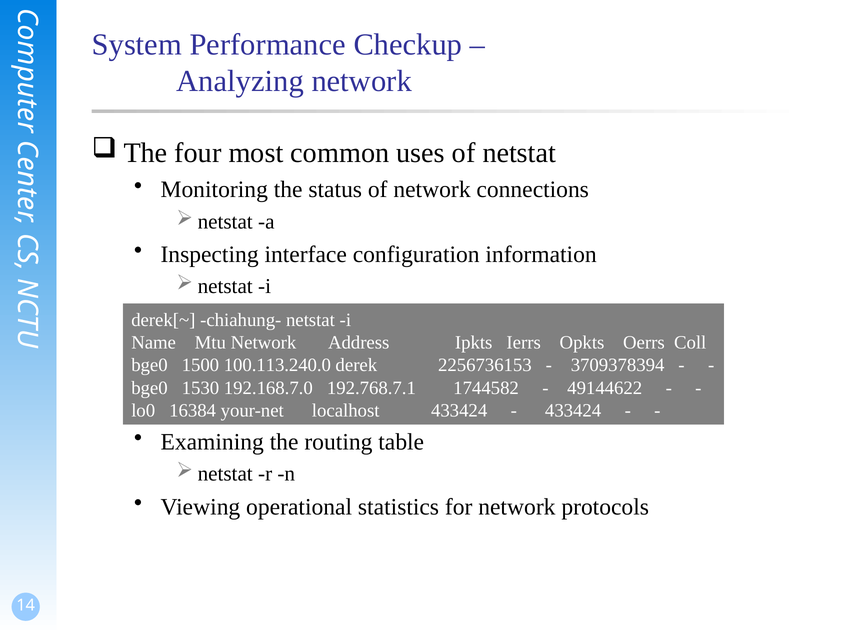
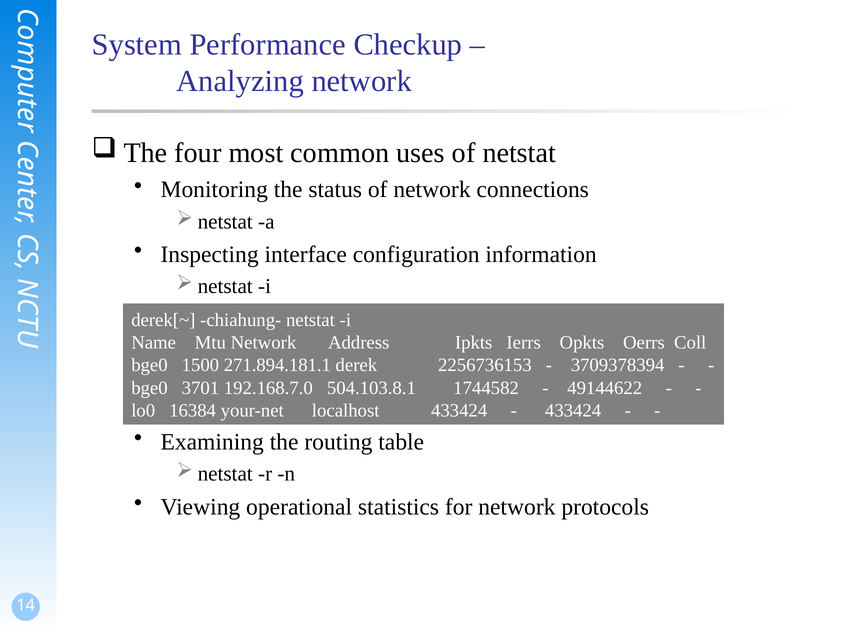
100.113.240.0: 100.113.240.0 -> 271.894.181.1
1530: 1530 -> 3701
192.768.7.1: 192.768.7.1 -> 504.103.8.1
